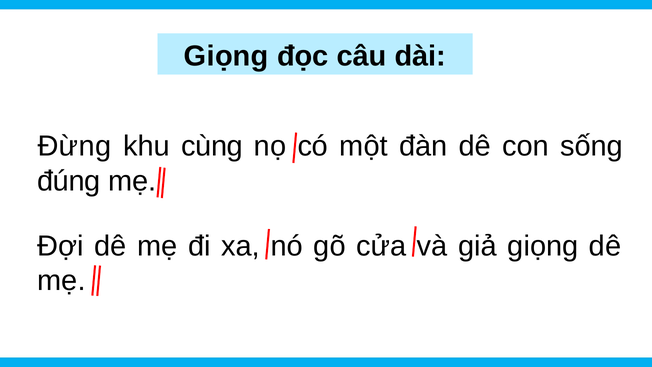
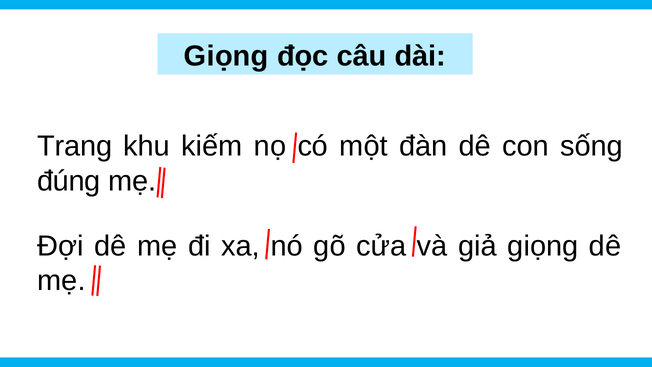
Đừng: Đừng -> Trang
cùng: cùng -> kiếm
